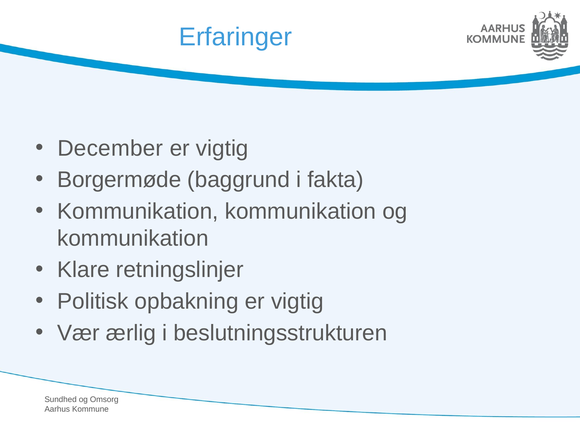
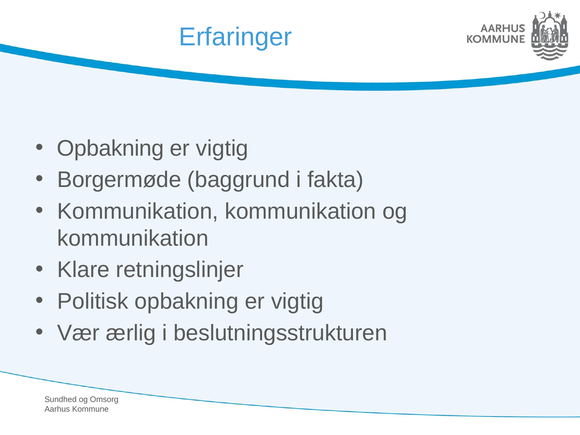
December at (110, 148): December -> Opbakning
